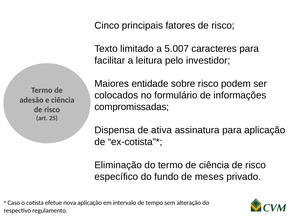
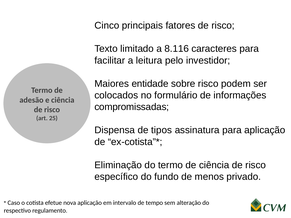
5.007: 5.007 -> 8.116
ativa: ativa -> tipos
meses: meses -> menos
